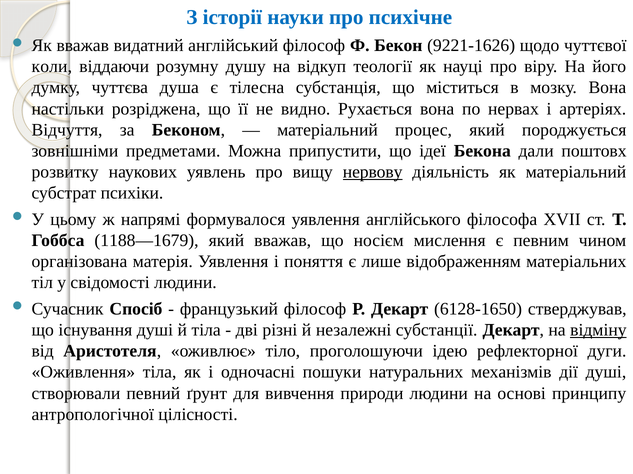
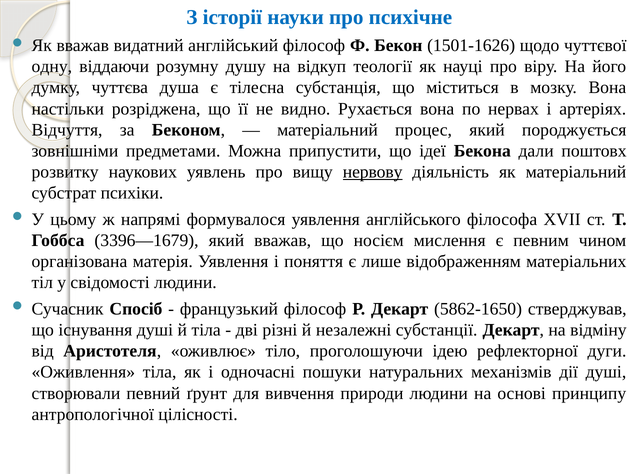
9221-1626: 9221-1626 -> 1501-1626
коли: коли -> одну
1188—1679: 1188—1679 -> 3396—1679
6128-1650: 6128-1650 -> 5862-1650
відміну underline: present -> none
